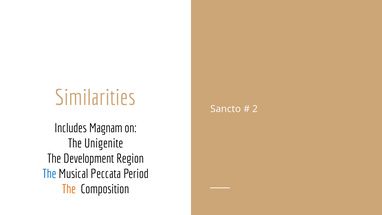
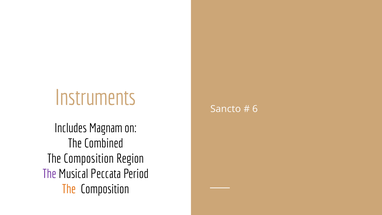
Similarities: Similarities -> Instruments
2: 2 -> 6
Unigenite: Unigenite -> Combined
Development at (89, 159): Development -> Composition
The at (49, 174) colour: blue -> purple
